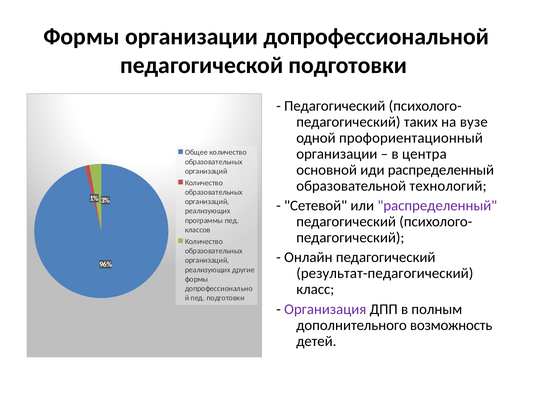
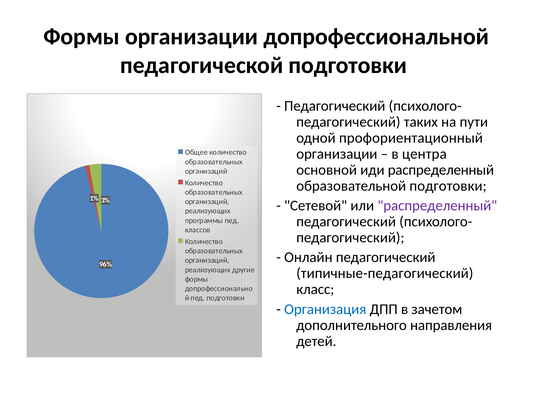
вузе: вузе -> пути
технологий at (448, 186): технологий -> подготовки
результат-педагогический: результат-педагогический -> типичные-педагогический
Организация colour: purple -> blue
полным: полным -> зачетом
возможность: возможность -> направления
